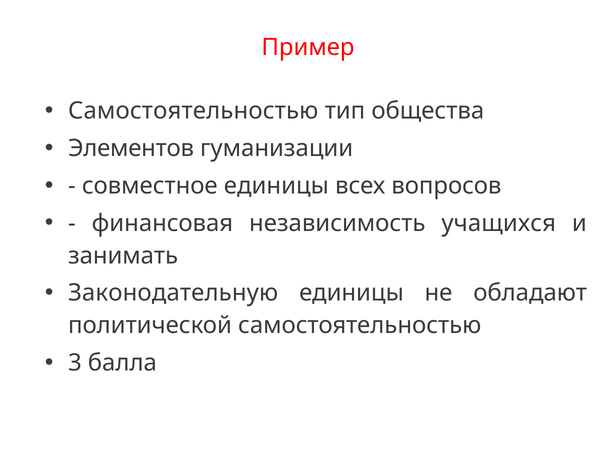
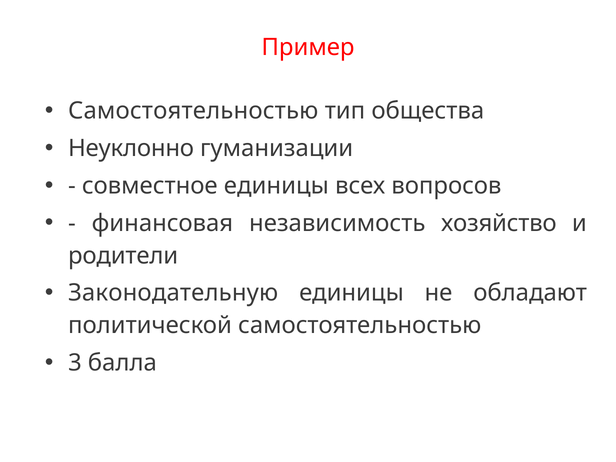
Элементов: Элементов -> Неуклонно
учащихся: учащихся -> хозяйство
занимать: занимать -> родители
